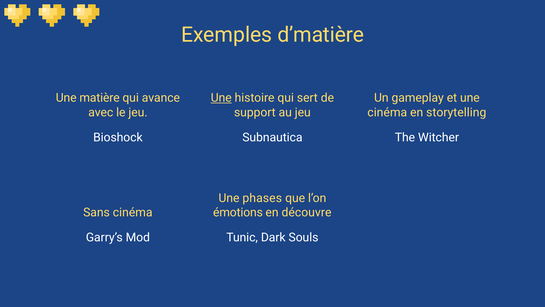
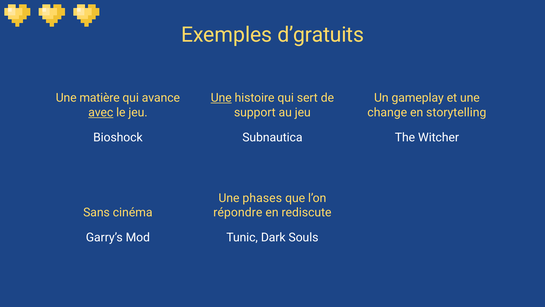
d’matière: d’matière -> d’gratuits
avec underline: none -> present
cinéma at (387, 112): cinéma -> change
émotions: émotions -> répondre
découvre: découvre -> rediscute
